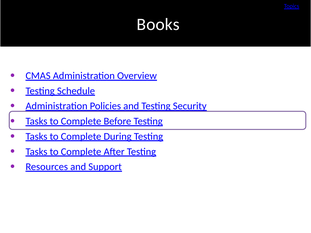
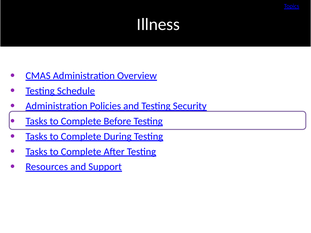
Books: Books -> Illness
